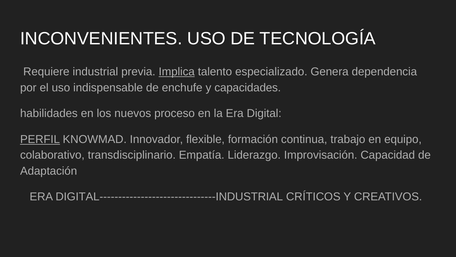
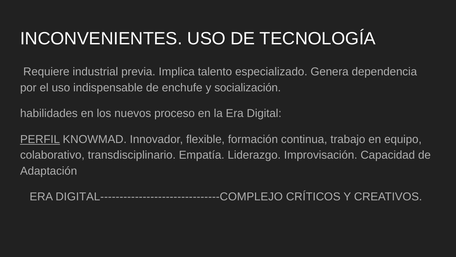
Implica underline: present -> none
capacidades: capacidades -> socialización
DIGITAL-------------------------------INDUSTRIAL: DIGITAL-------------------------------INDUSTRIAL -> DIGITAL-------------------------------COMPLEJO
